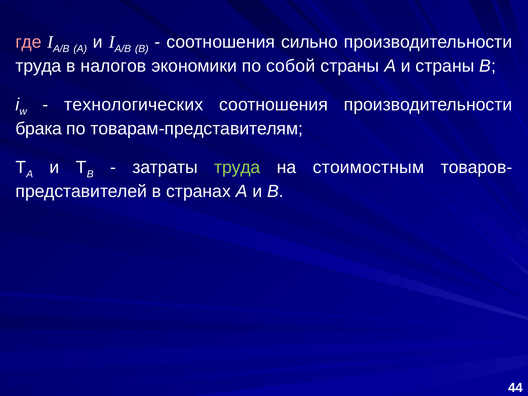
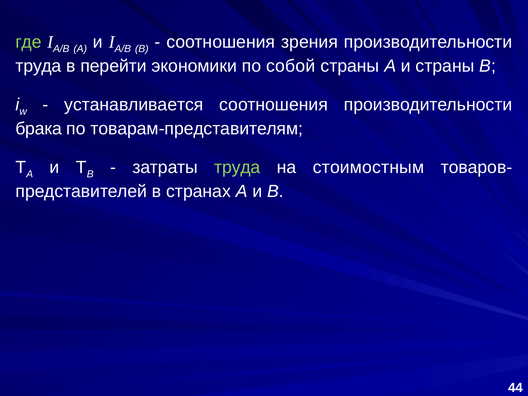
где colour: pink -> light green
сильно: сильно -> зрения
налогов: налогов -> перейти
технологических: технологических -> устанавливается
